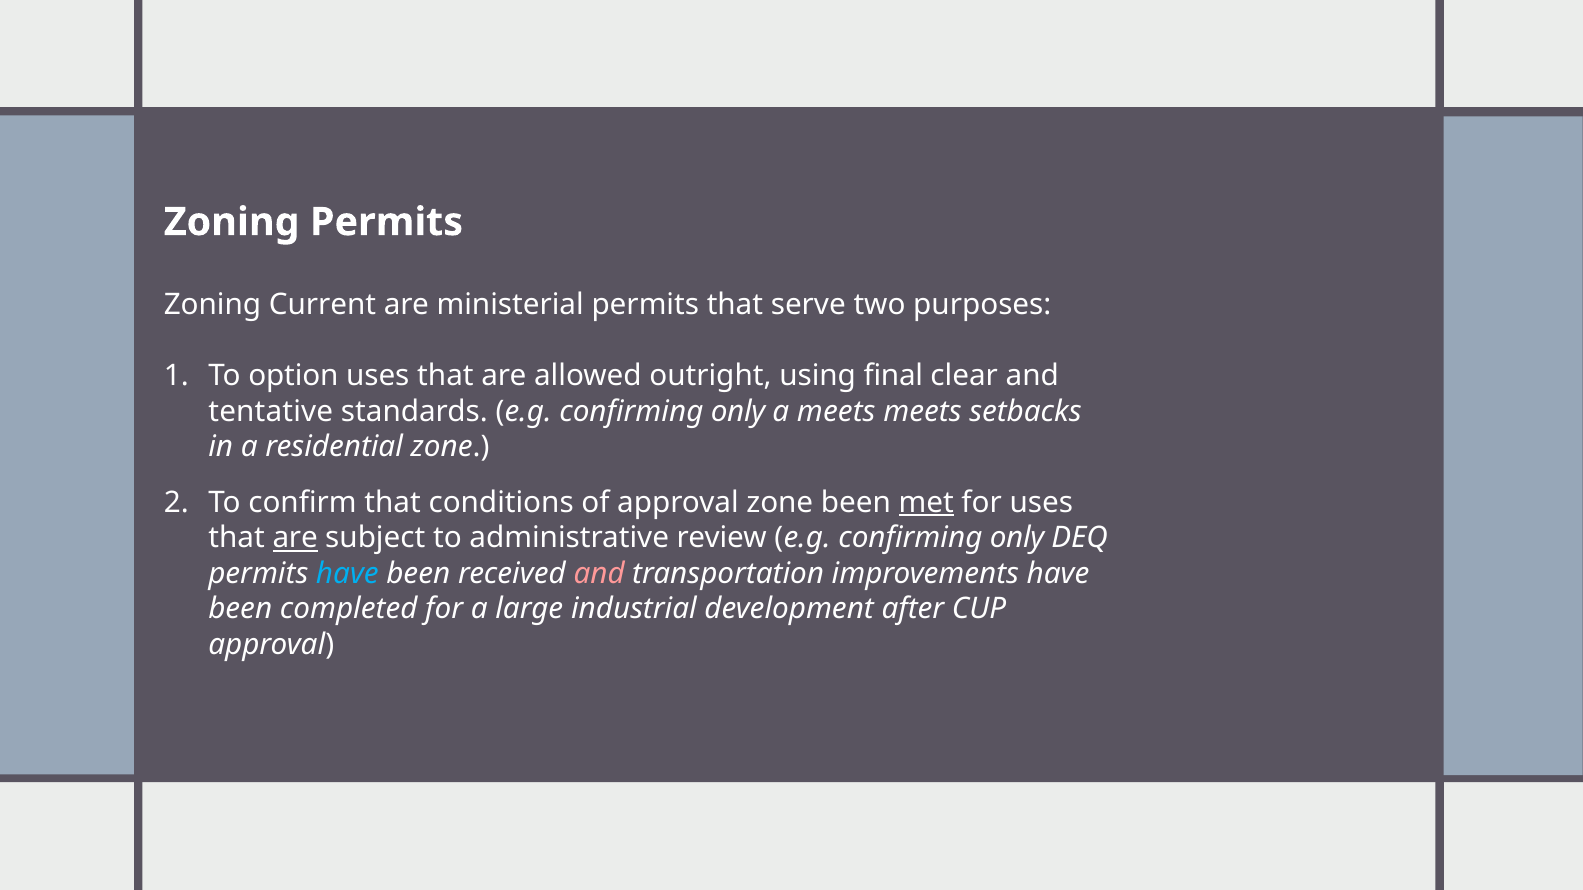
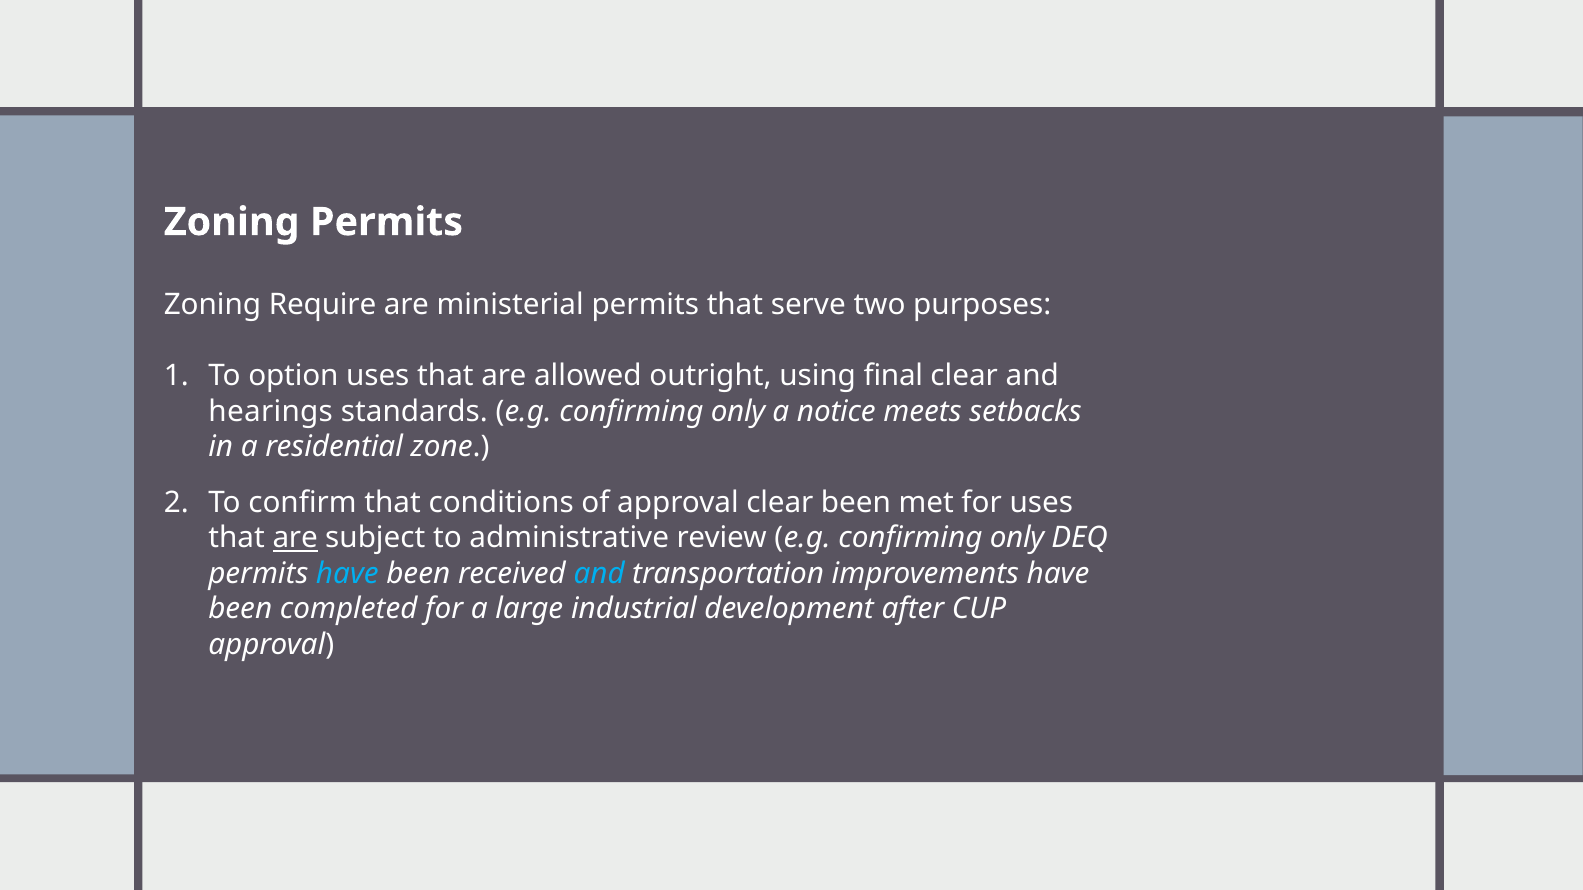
Current: Current -> Require
tentative: tentative -> hearings
a meets: meets -> notice
approval zone: zone -> clear
met underline: present -> none
and at (599, 574) colour: pink -> light blue
